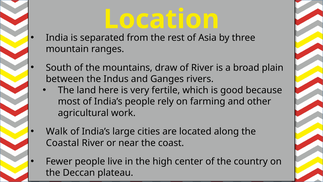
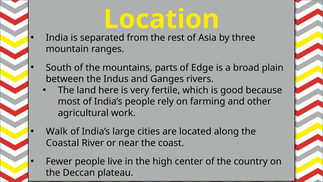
draw: draw -> parts
of River: River -> Edge
